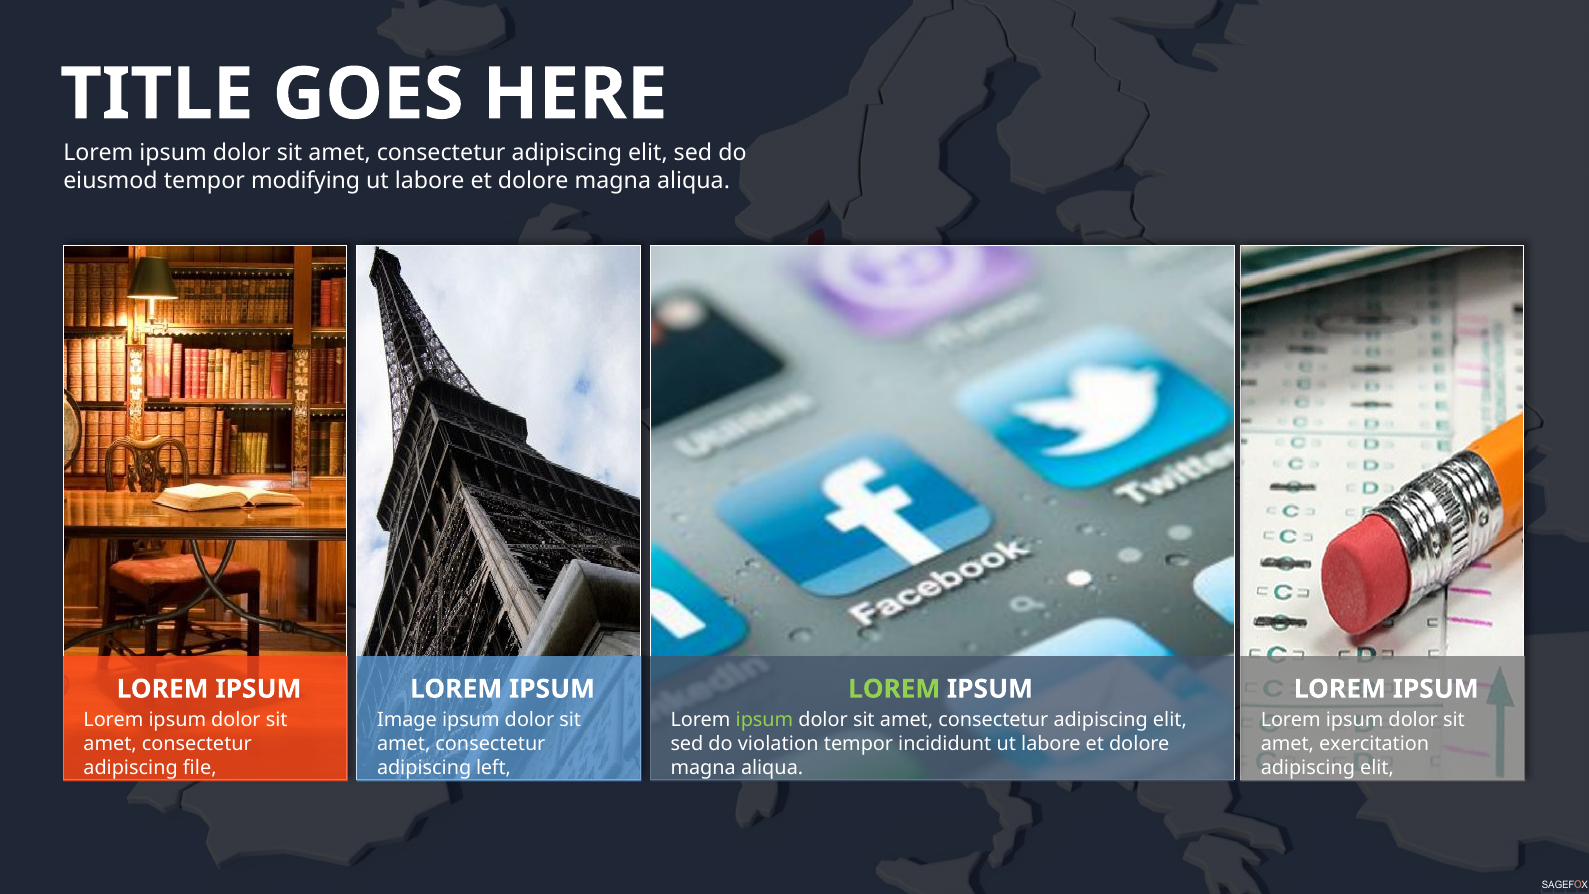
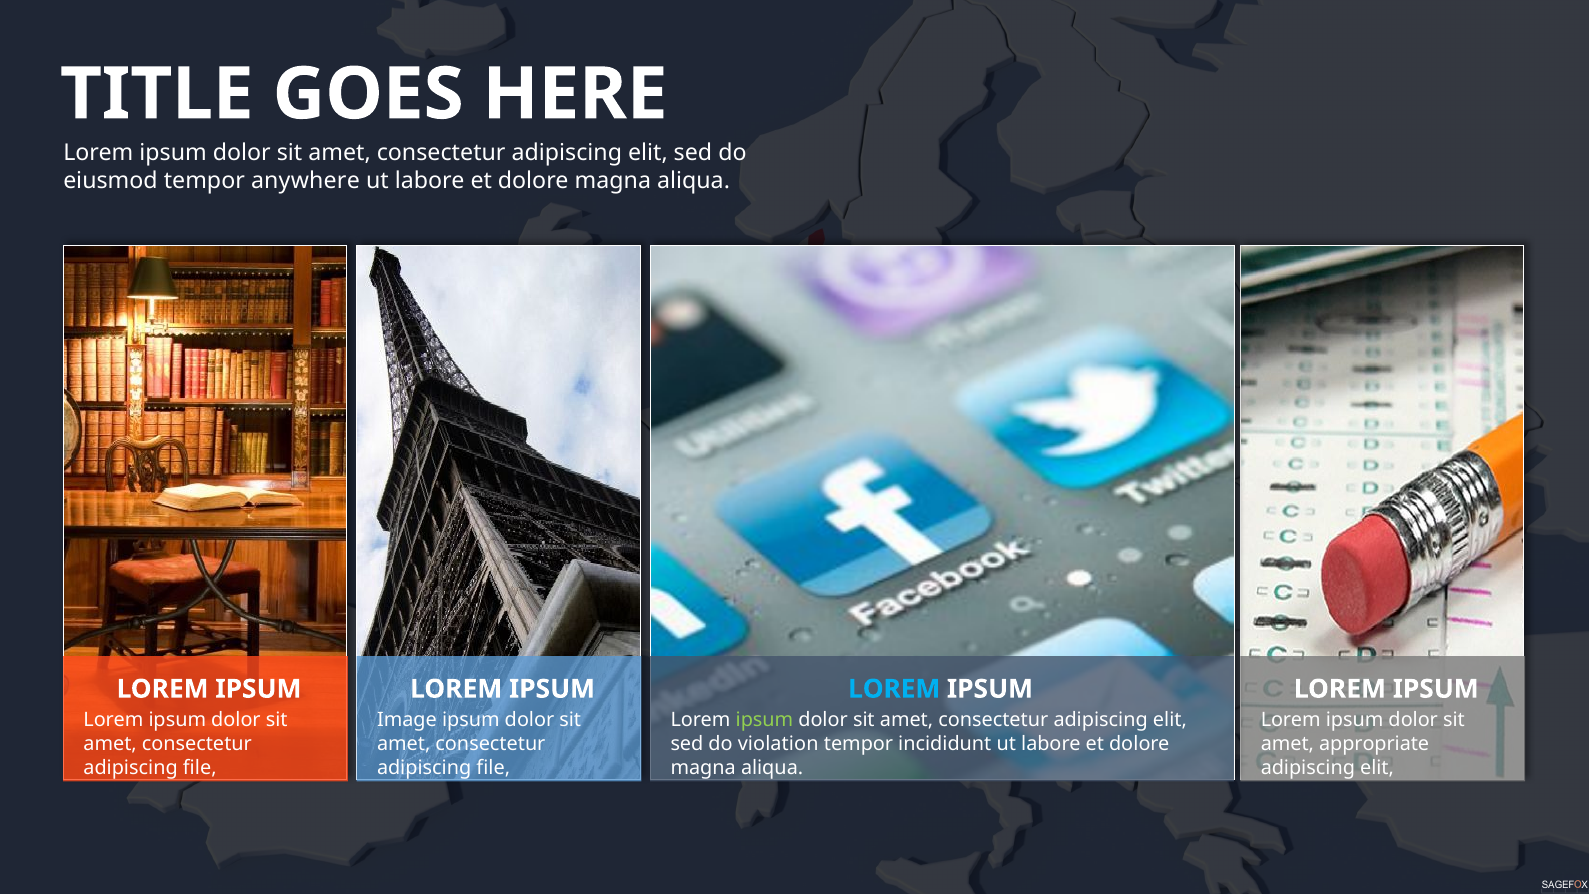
modifying: modifying -> anywhere
LOREM at (894, 689) colour: light green -> light blue
exercitation: exercitation -> appropriate
left at (493, 768): left -> file
